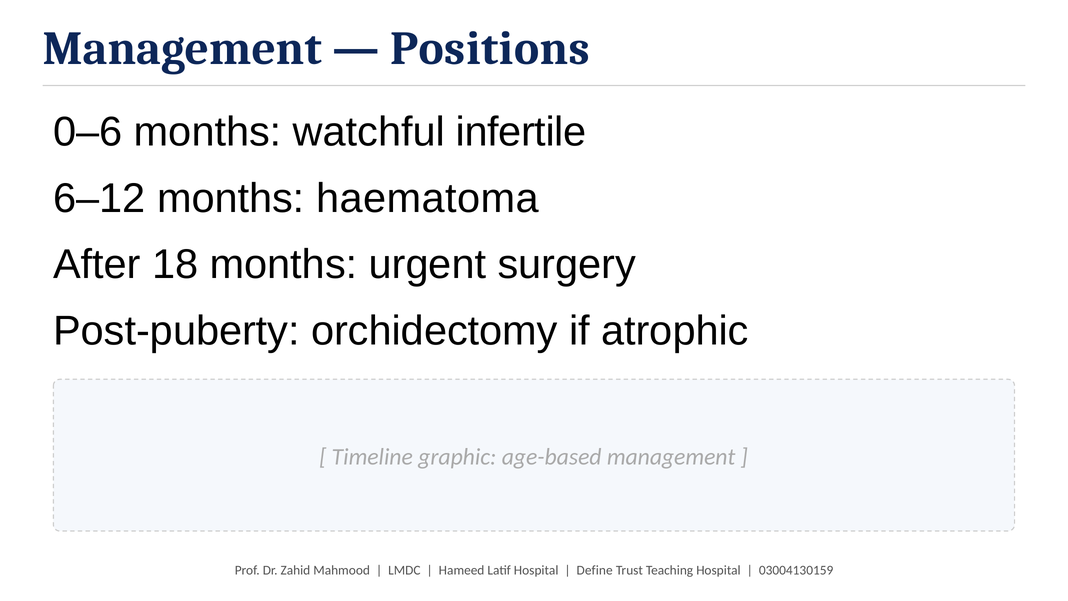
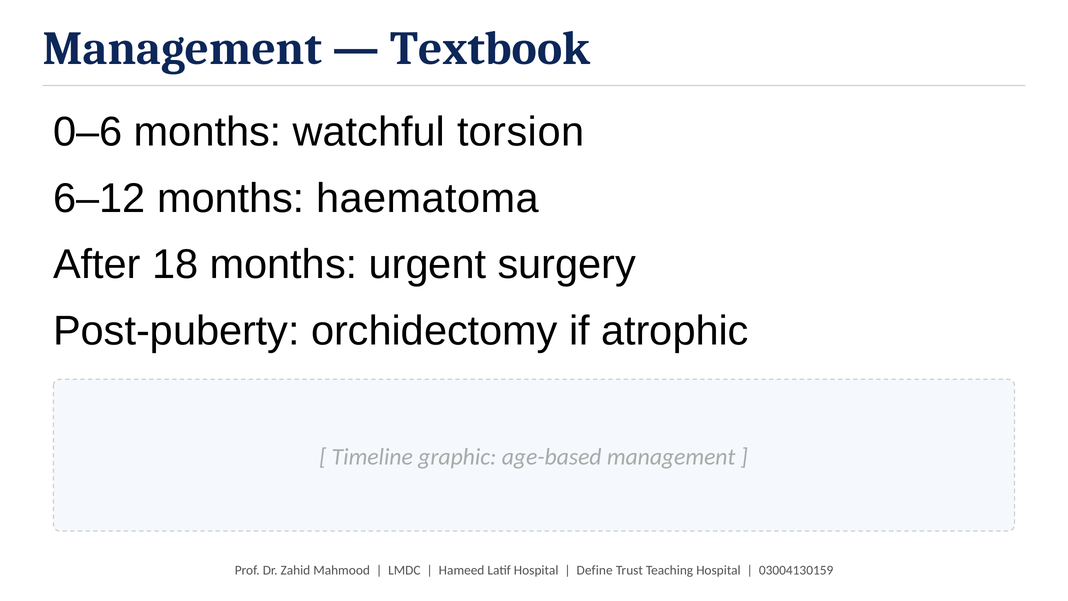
Positions: Positions -> Textbook
infertile: infertile -> torsion
